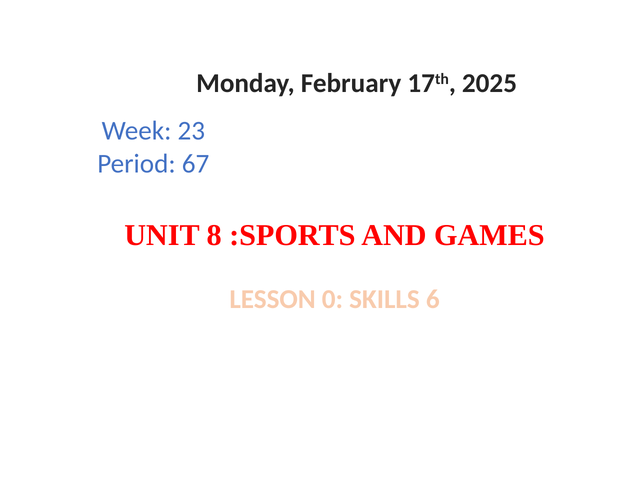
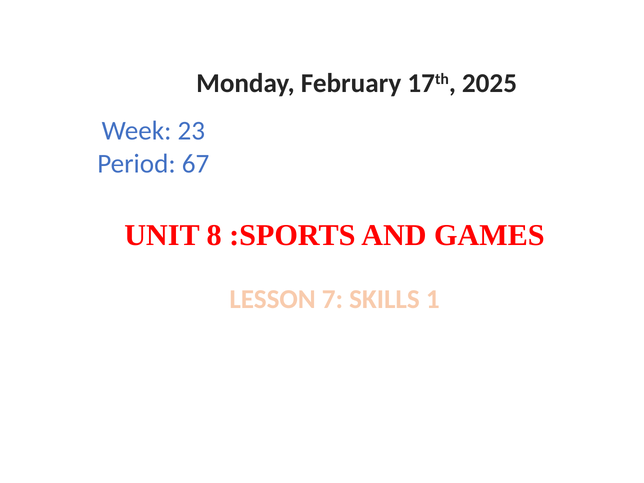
0: 0 -> 7
6: 6 -> 1
